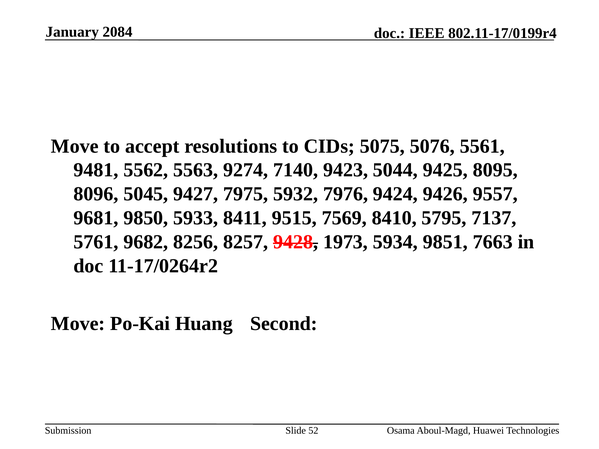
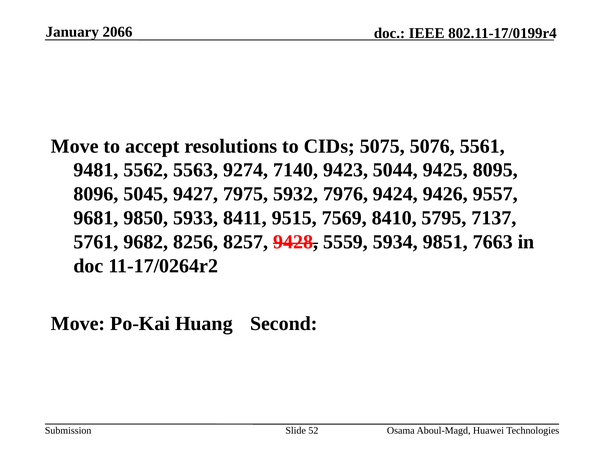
2084: 2084 -> 2066
1973: 1973 -> 5559
